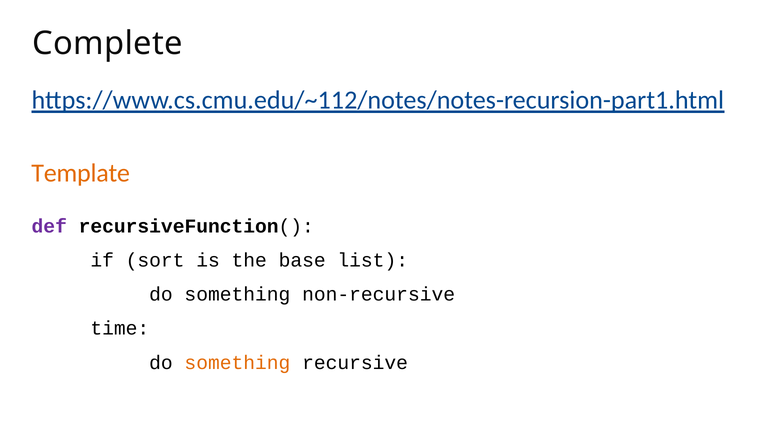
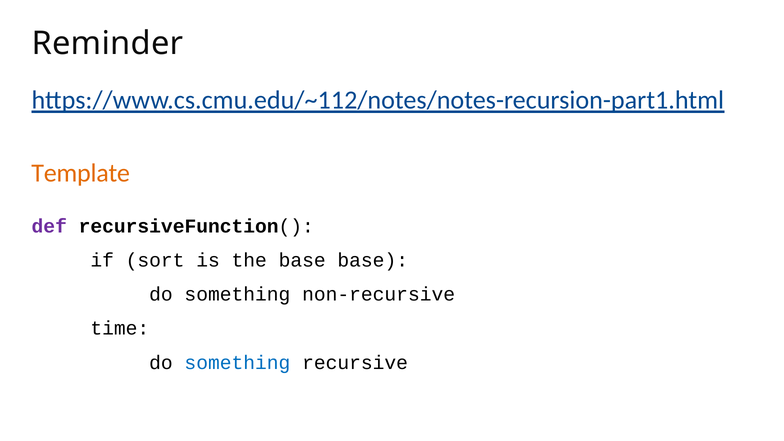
Complete: Complete -> Reminder
base list: list -> base
something at (237, 363) colour: orange -> blue
